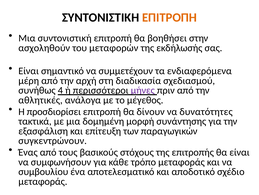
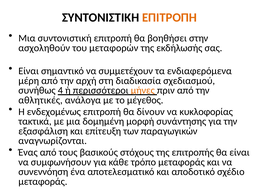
μήνες colour: purple -> orange
προσδιορίσει: προσδιορίσει -> ενδεχομένως
δυνατότητες: δυνατότητες -> κυκλοφορίας
συγκεντρώνουν: συγκεντρώνουν -> αναγνωρίζονται
συμβουλίου: συμβουλίου -> συνεννόηση
